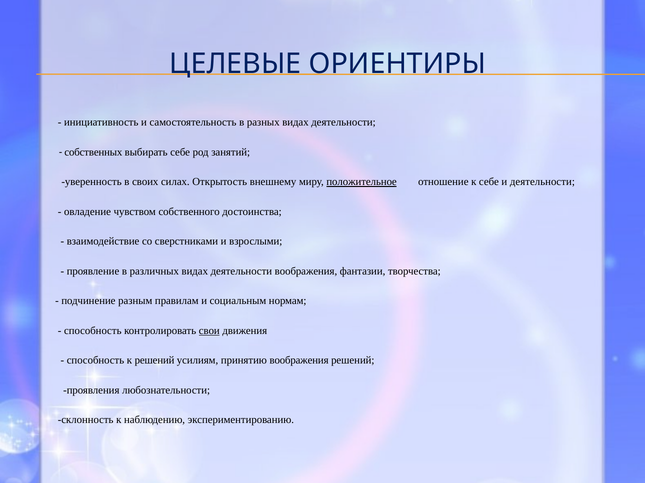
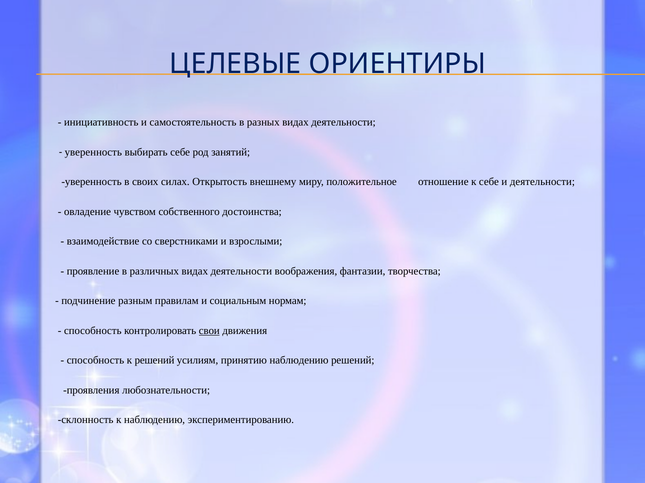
собственных at (93, 152): собственных -> уверенность
положительное underline: present -> none
принятию воображения: воображения -> наблюдению
